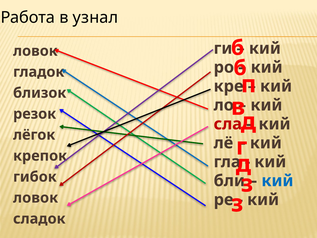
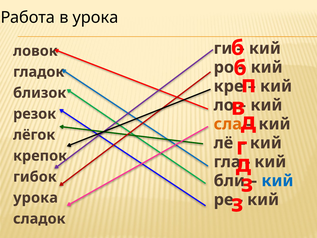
в узнал: узнал -> урока
сла colour: red -> orange
ловок at (36, 198): ловок -> урока
